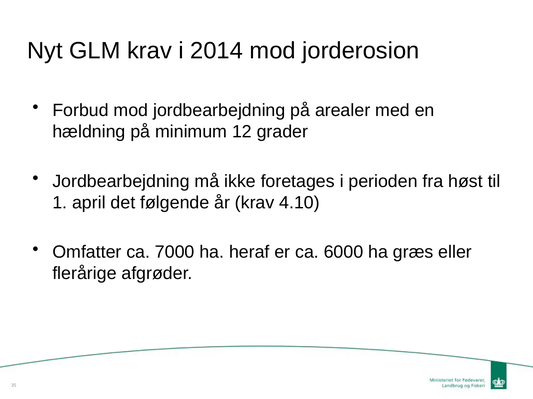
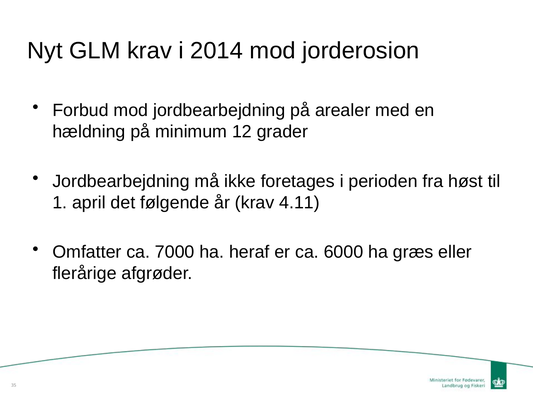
4.10: 4.10 -> 4.11
